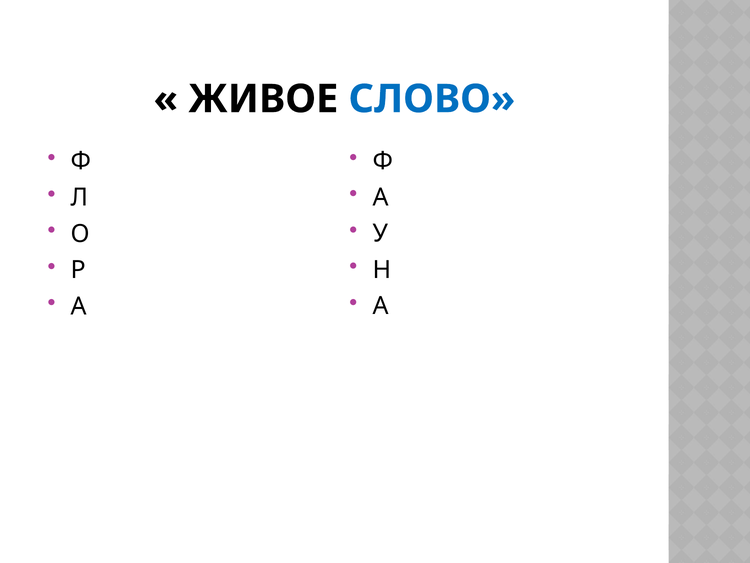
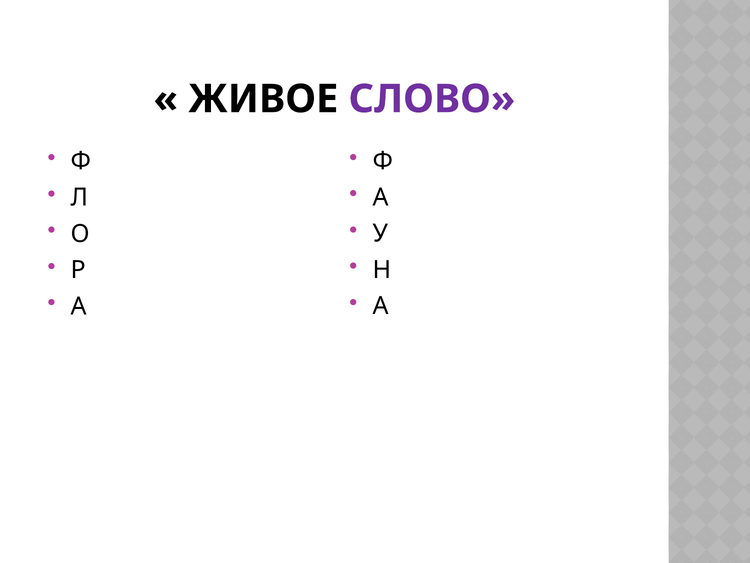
СЛОВО colour: blue -> purple
